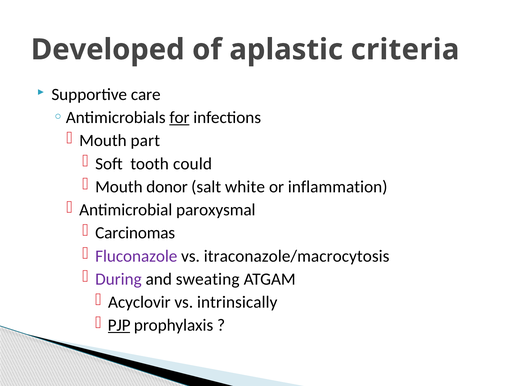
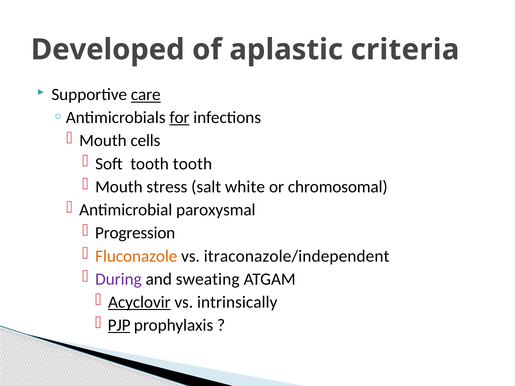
care underline: none -> present
part: part -> cells
tooth could: could -> tooth
donor: donor -> stress
inflammation: inflammation -> chromosomal
Carcinomas: Carcinomas -> Progression
Fluconazole colour: purple -> orange
itraconazole/macrocytosis: itraconazole/macrocytosis -> itraconazole/independent
Acyclovir underline: none -> present
